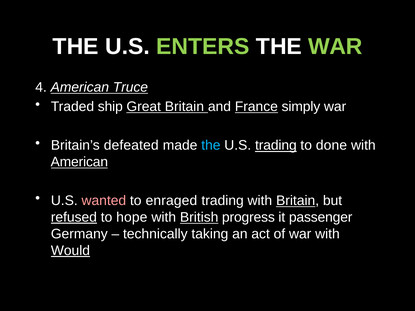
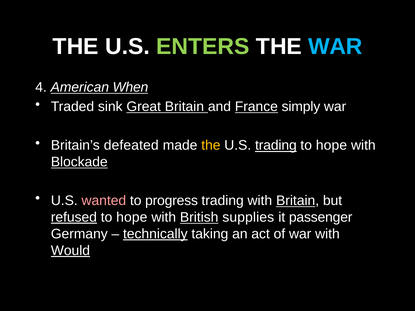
WAR at (335, 47) colour: light green -> light blue
Truce: Truce -> When
ship: ship -> sink
the at (211, 146) colour: light blue -> yellow
done at (331, 146): done -> hope
American at (79, 162): American -> Blockade
enraged: enraged -> progress
progress: progress -> supplies
technically underline: none -> present
